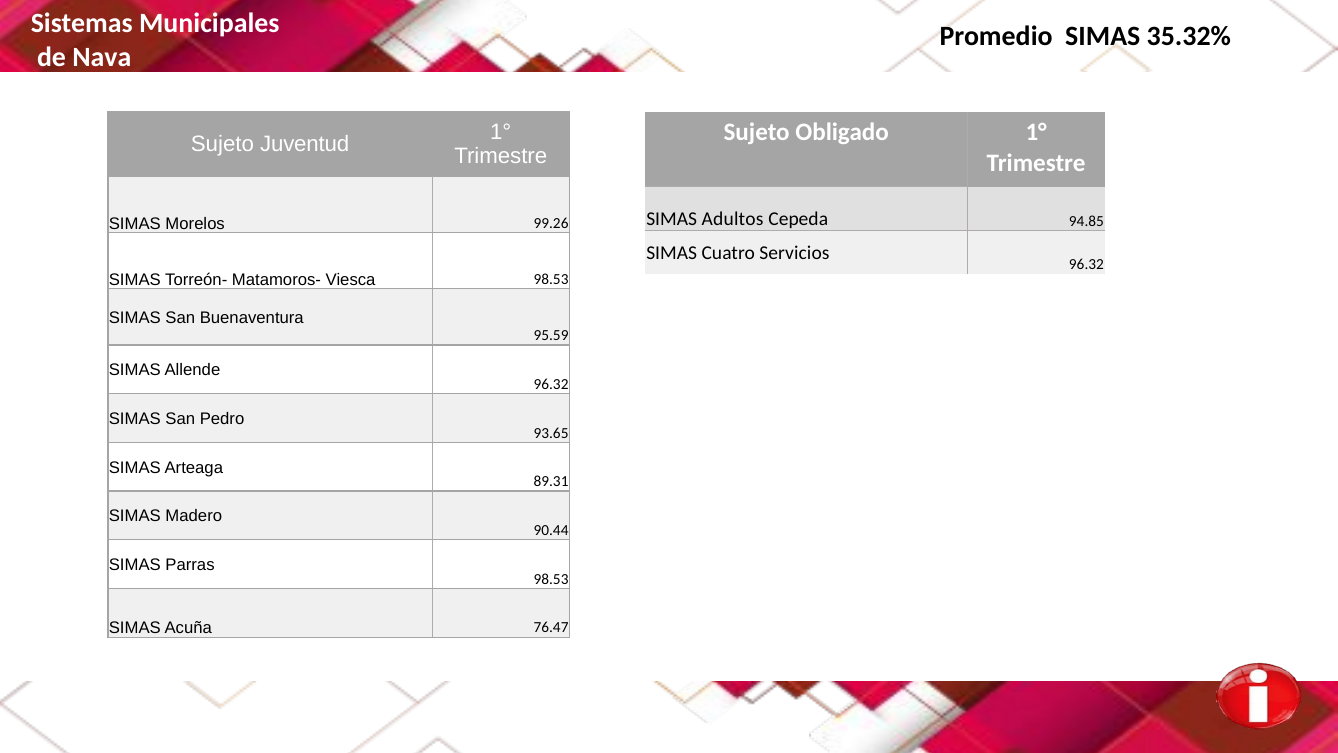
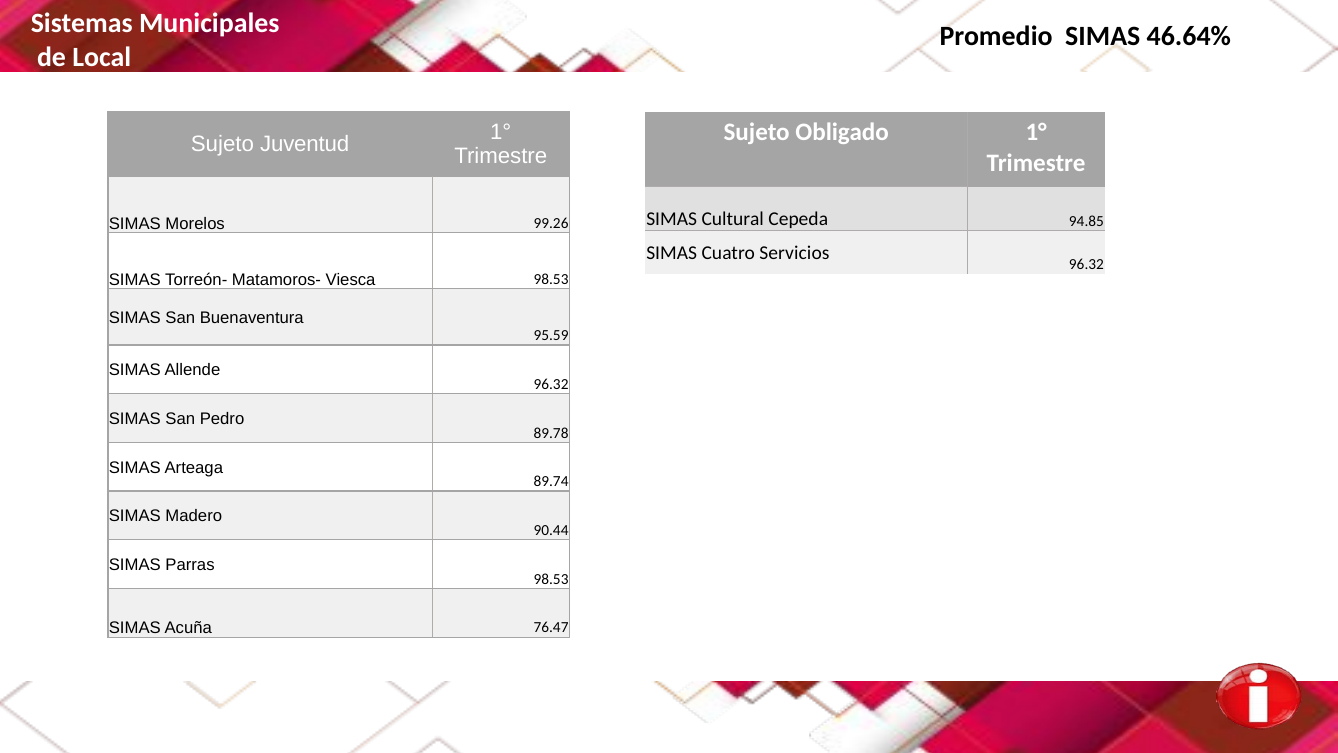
35.32%: 35.32% -> 46.64%
Nava: Nava -> Local
Adultos: Adultos -> Cultural
93.65: 93.65 -> 89.78
89.31: 89.31 -> 89.74
